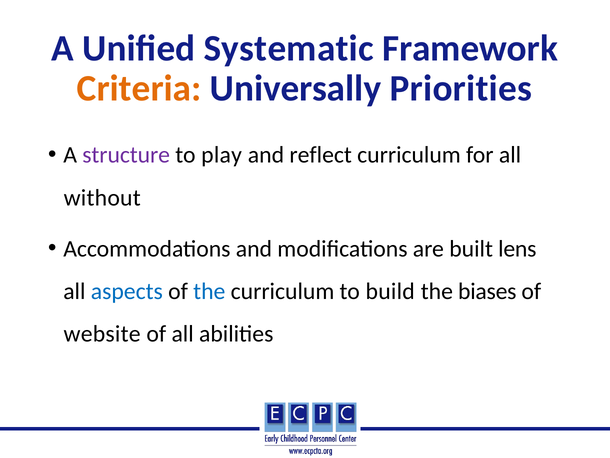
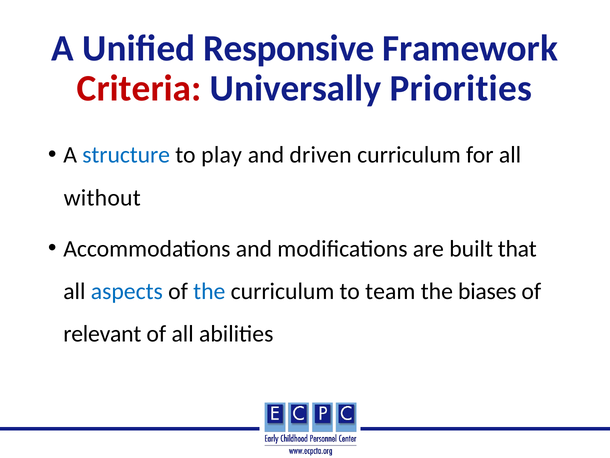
Systematic: Systematic -> Responsive
Criteria colour: orange -> red
structure colour: purple -> blue
reflect: reflect -> driven
lens: lens -> that
build: build -> team
website: website -> relevant
